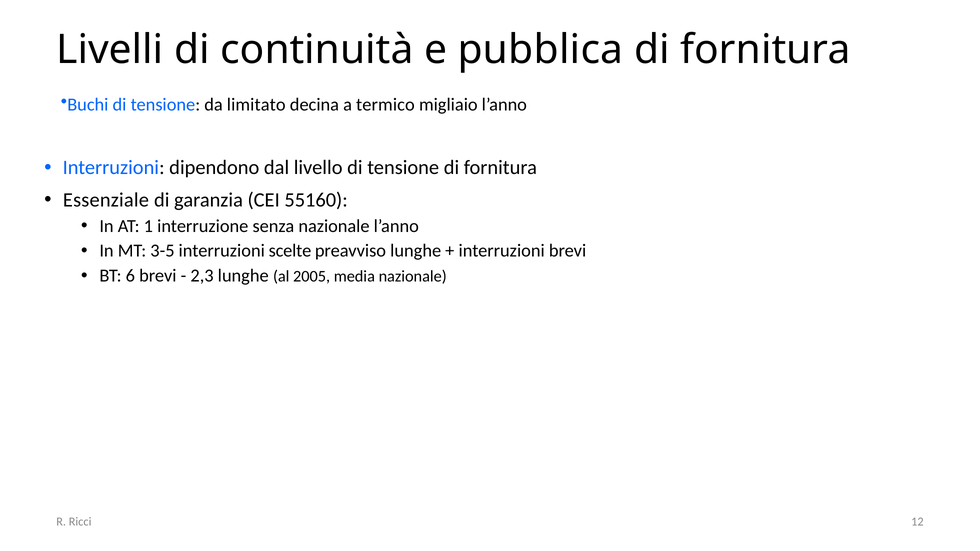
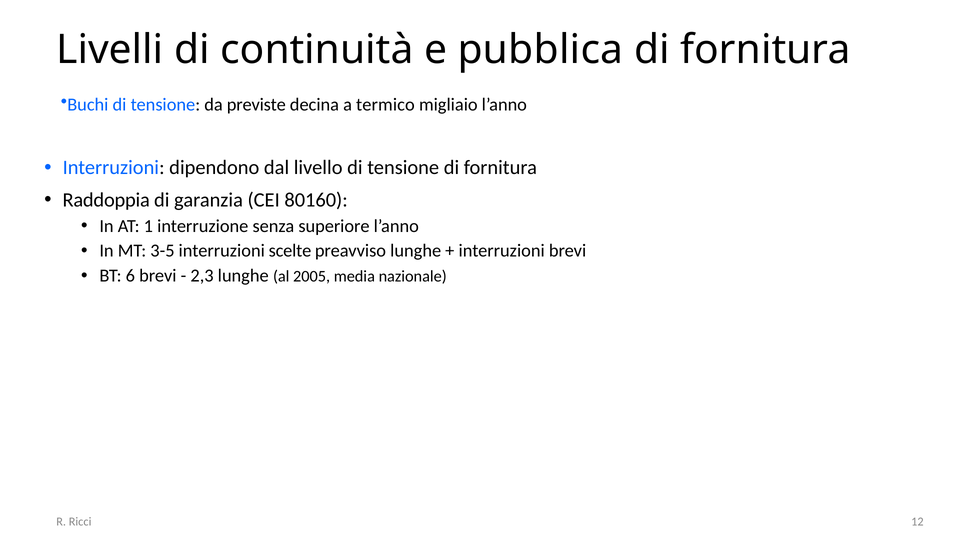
limitato: limitato -> previste
Essenziale: Essenziale -> Raddoppia
55160: 55160 -> 80160
senza nazionale: nazionale -> superiore
